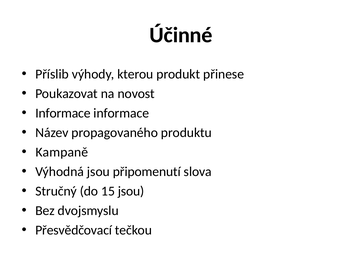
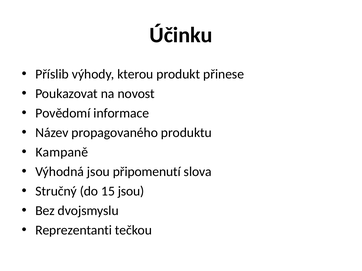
Účinné: Účinné -> Účinku
Informace at (63, 113): Informace -> Povědomí
Přesvědčovací: Přesvědčovací -> Reprezentanti
